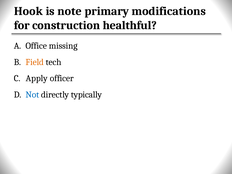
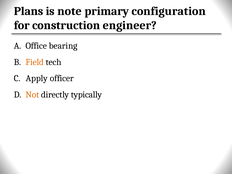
Hook: Hook -> Plans
modifications: modifications -> configuration
healthful: healthful -> engineer
missing: missing -> bearing
Not colour: blue -> orange
